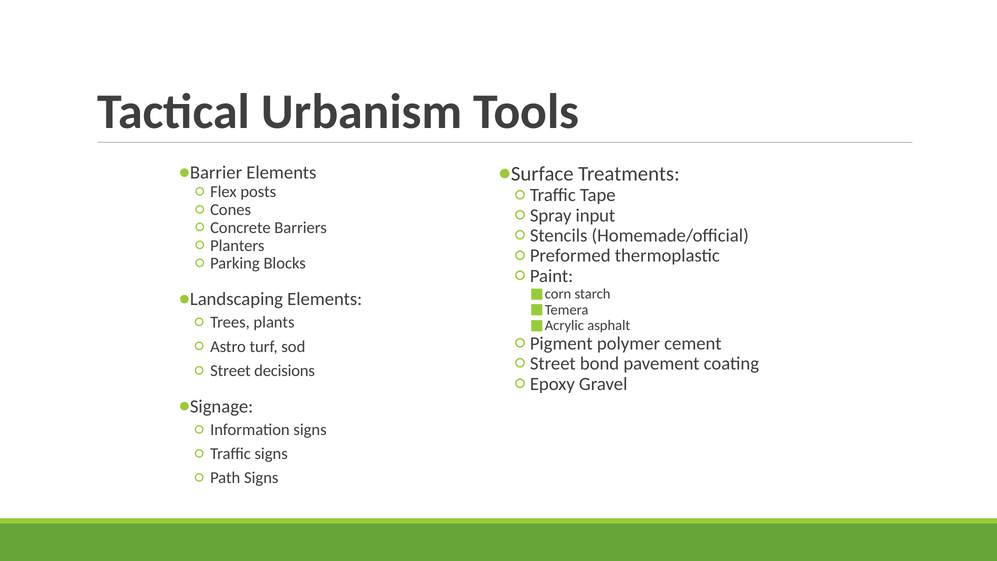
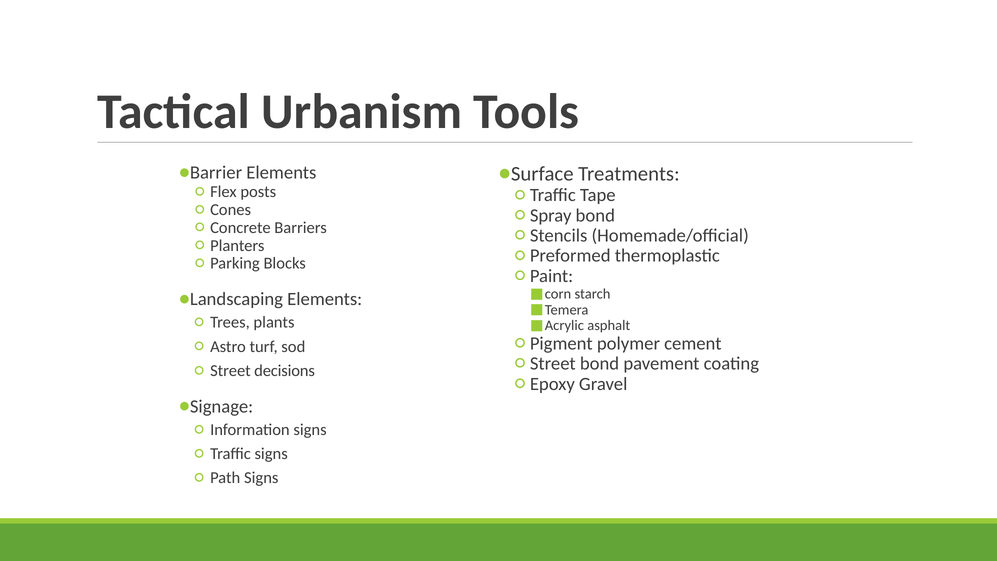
Spray input: input -> bond
